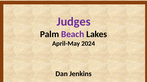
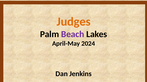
Judges colour: purple -> orange
